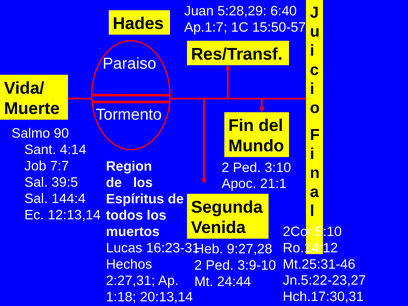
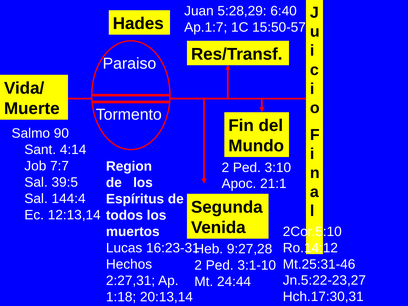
3:9-10: 3:9-10 -> 3:1-10
